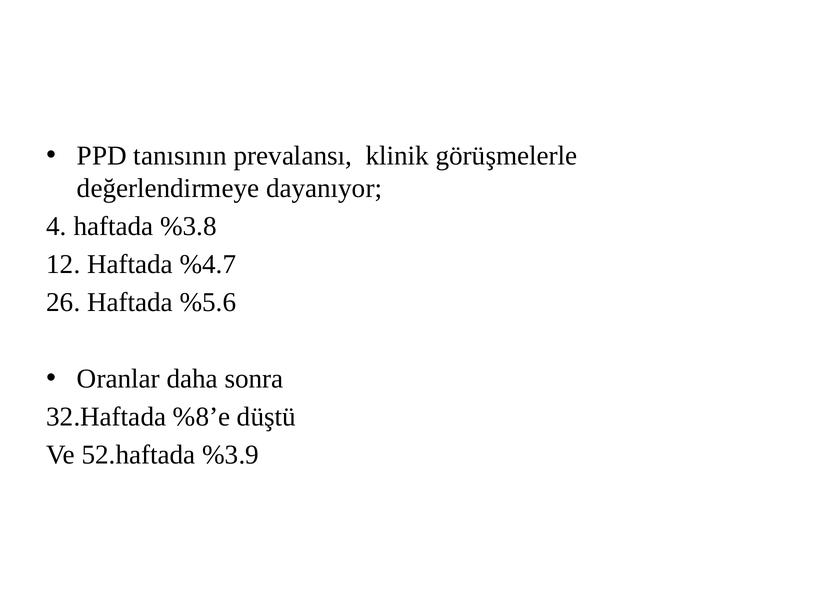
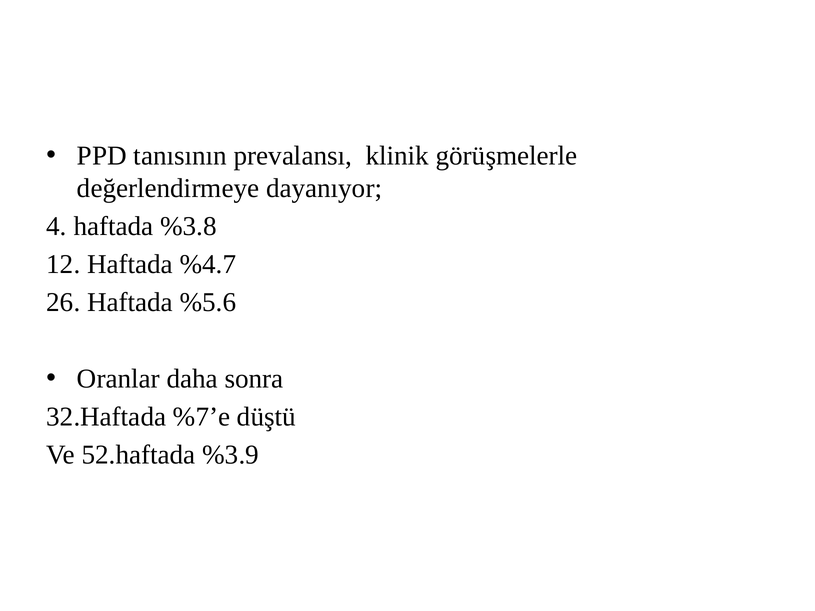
%8’e: %8’e -> %7’e
